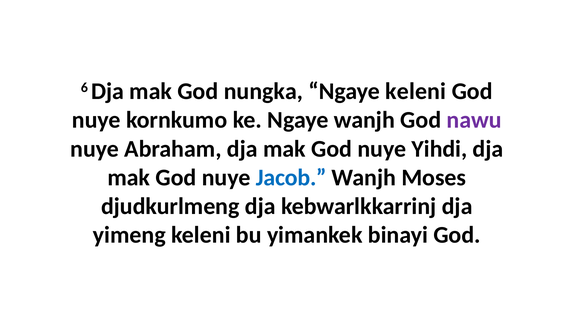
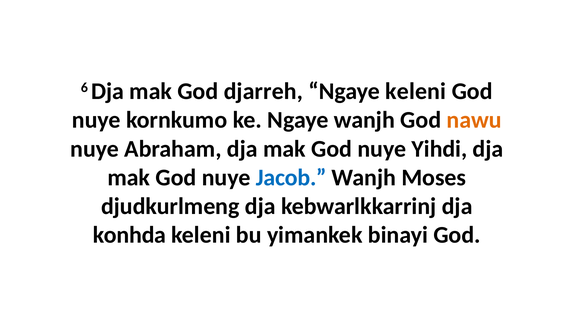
nungka: nungka -> djarreh
nawu colour: purple -> orange
yimeng: yimeng -> konhda
